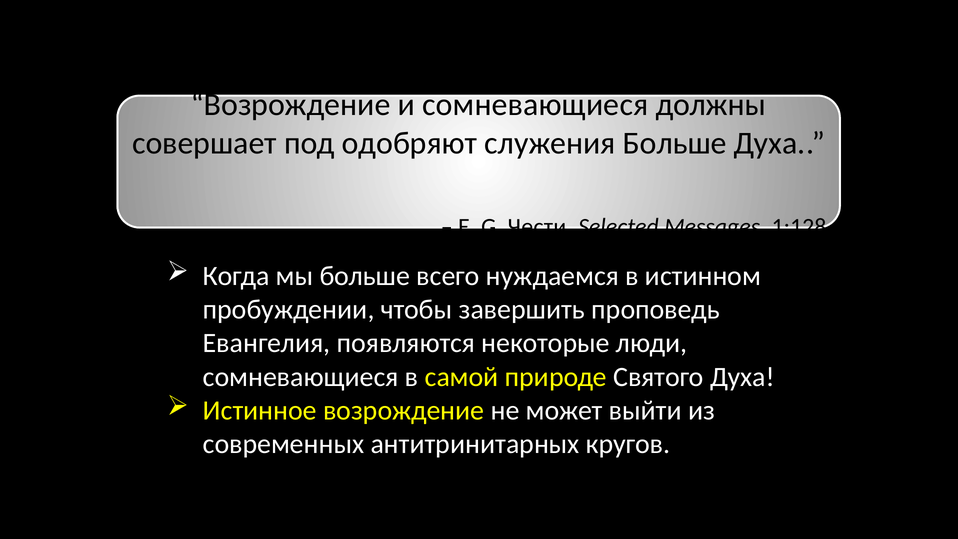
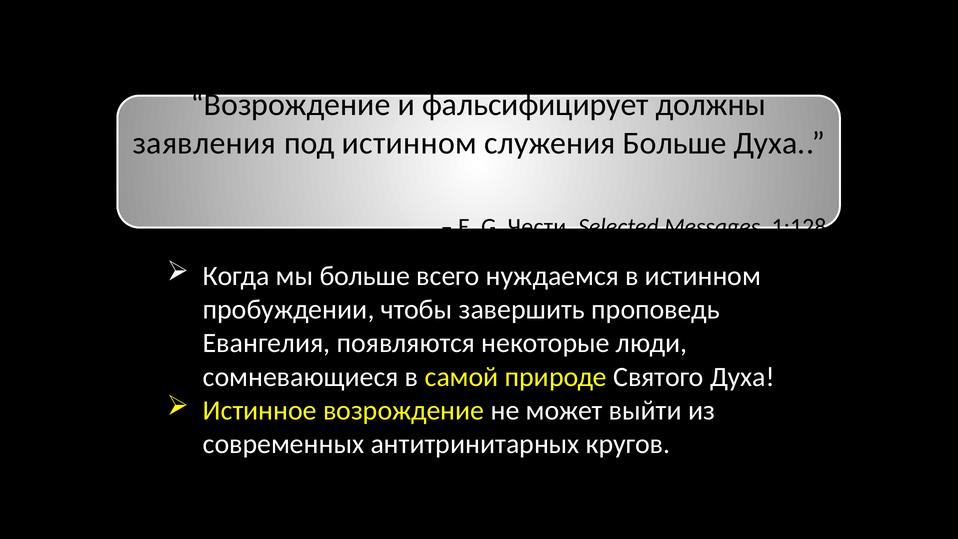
и сомневающиеся: сомневающиеся -> фальсифицирует
совершает: совершает -> заявления
под одобряют: одобряют -> истинном
